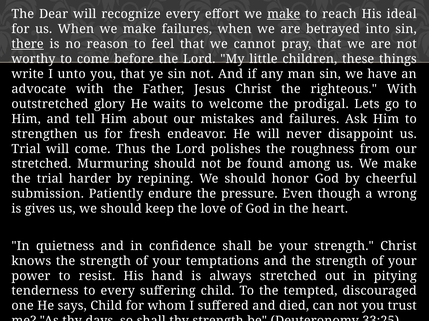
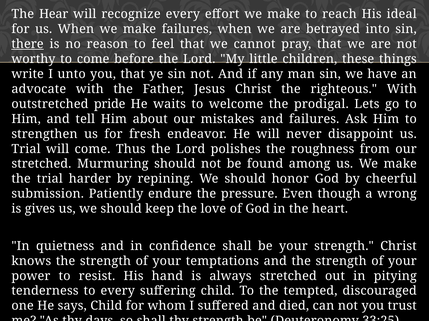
Dear: Dear -> Hear
make at (284, 14) underline: present -> none
glory: glory -> pride
